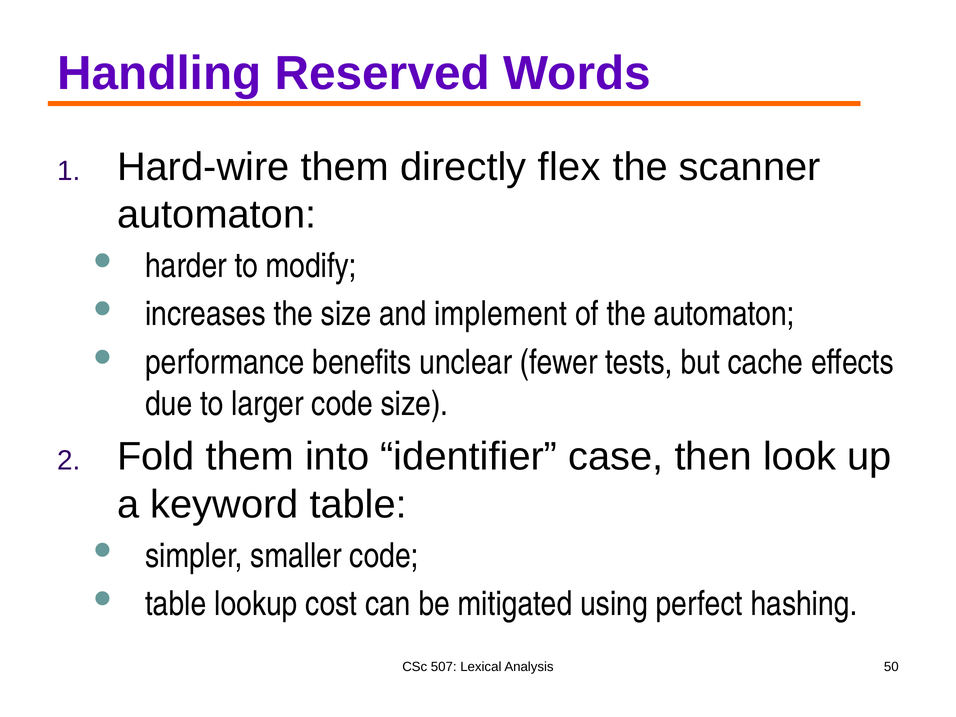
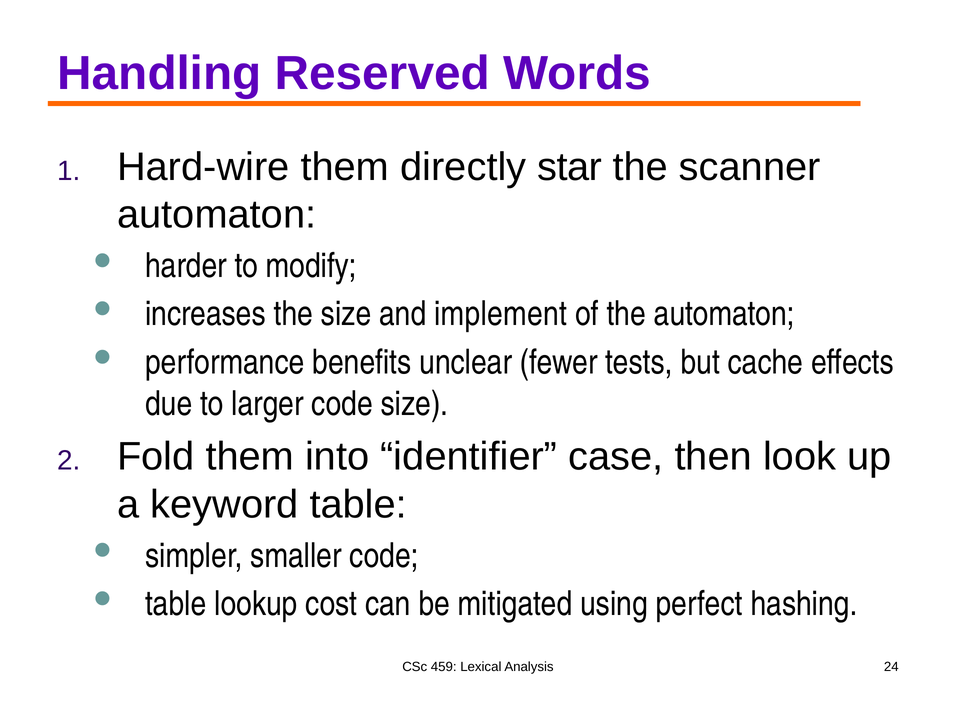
flex: flex -> star
507: 507 -> 459
50: 50 -> 24
